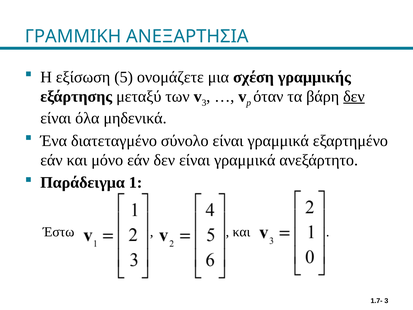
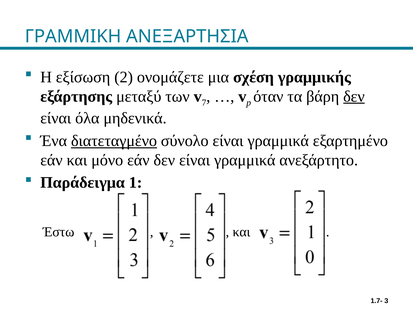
5: 5 -> 2
3 at (204, 103): 3 -> 7
διατεταγμένο underline: none -> present
